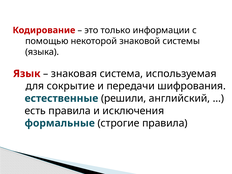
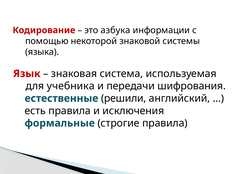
только: только -> азбука
сокрытие: сокрытие -> учебника
